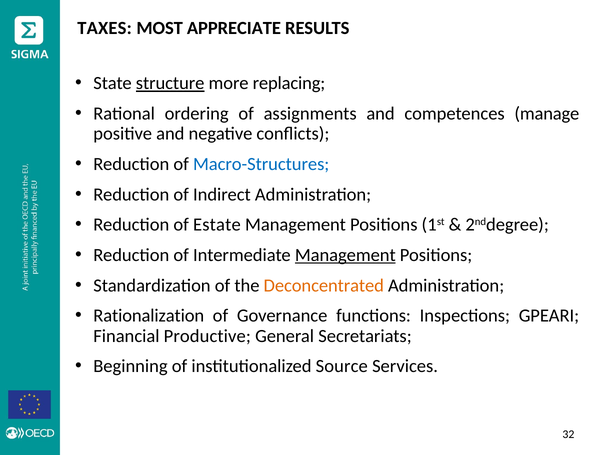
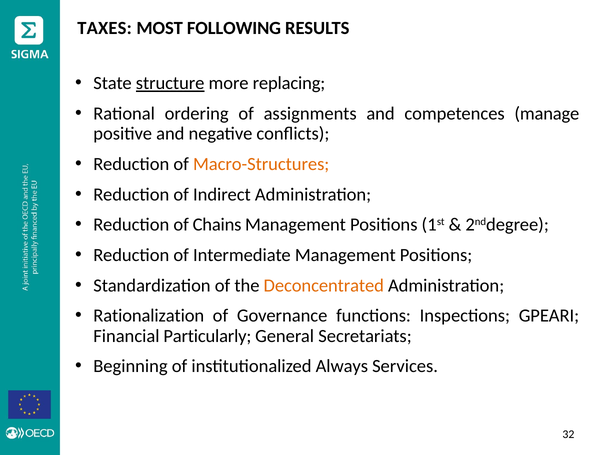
APPRECIATE: APPRECIATE -> FOLLOWING
Macro-Structures colour: blue -> orange
Estate: Estate -> Chains
Management at (345, 255) underline: present -> none
Productive: Productive -> Particularly
Source: Source -> Always
